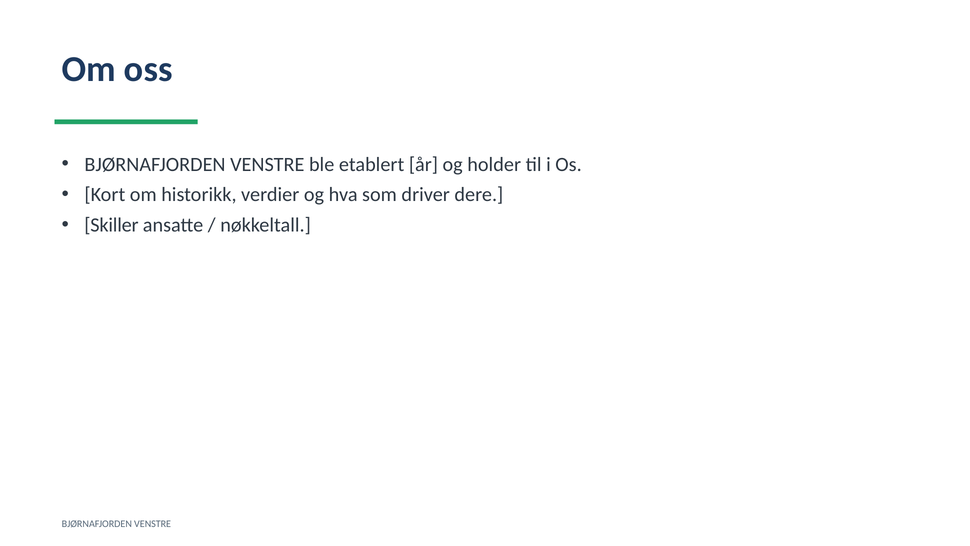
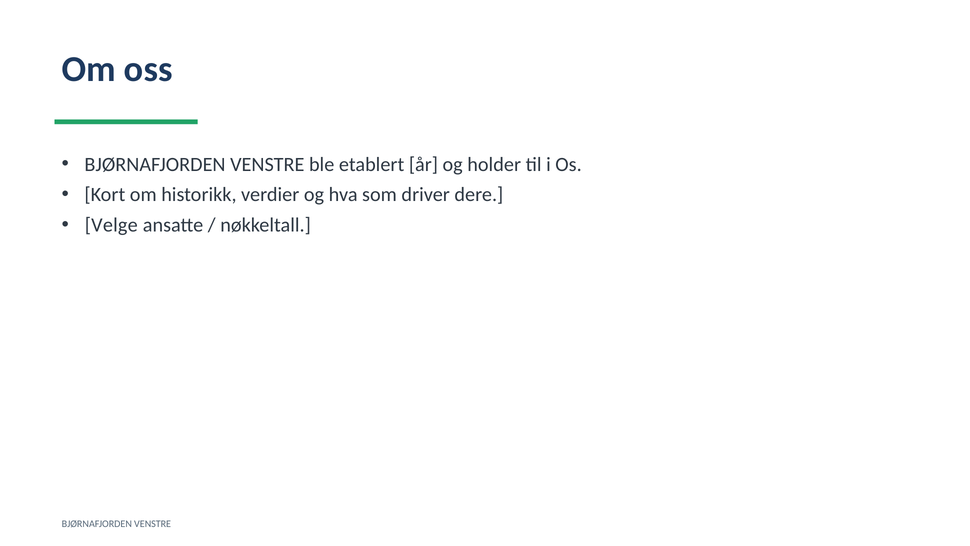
Skiller: Skiller -> Velge
